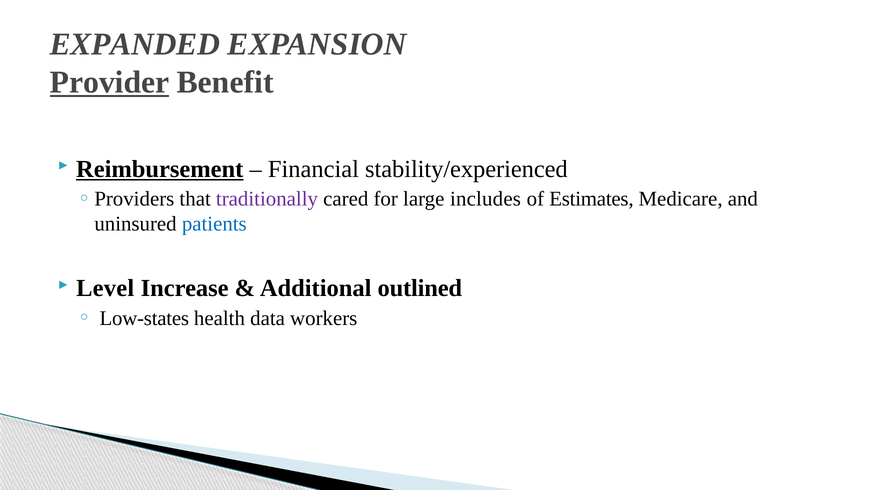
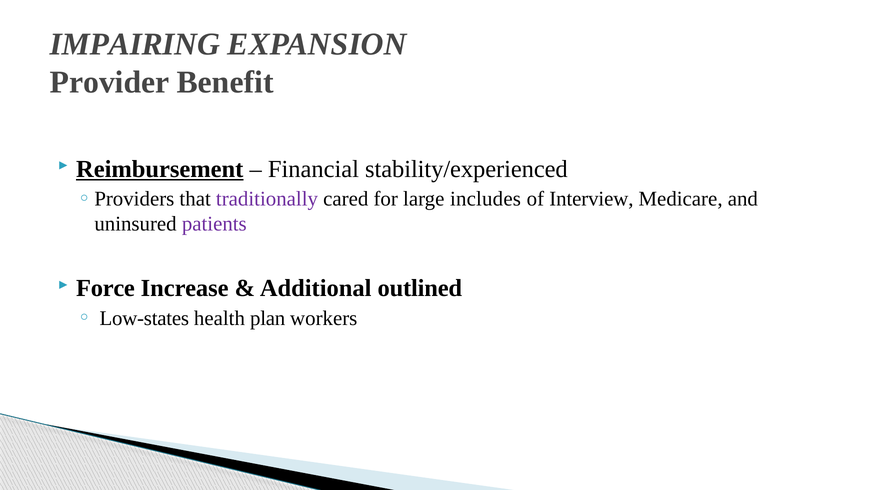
EXPANDED: EXPANDED -> IMPAIRING
Provider underline: present -> none
Estimates: Estimates -> Interview
patients colour: blue -> purple
Level: Level -> Force
data: data -> plan
